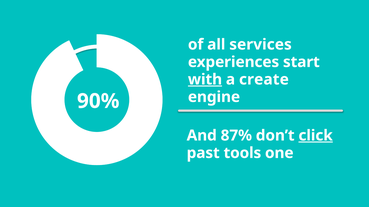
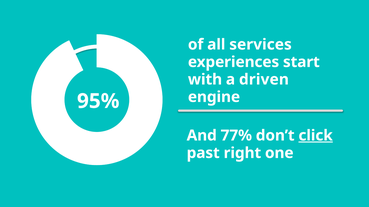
with underline: present -> none
create: create -> driven
90%: 90% -> 95%
87%: 87% -> 77%
tools: tools -> right
